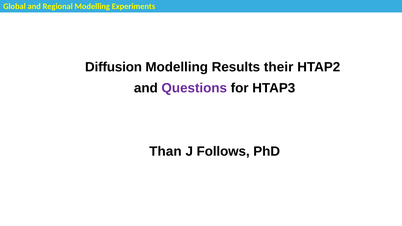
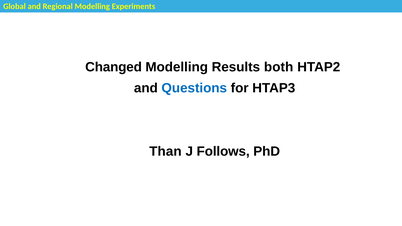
Diffusion: Diffusion -> Changed
their: their -> both
Questions colour: purple -> blue
